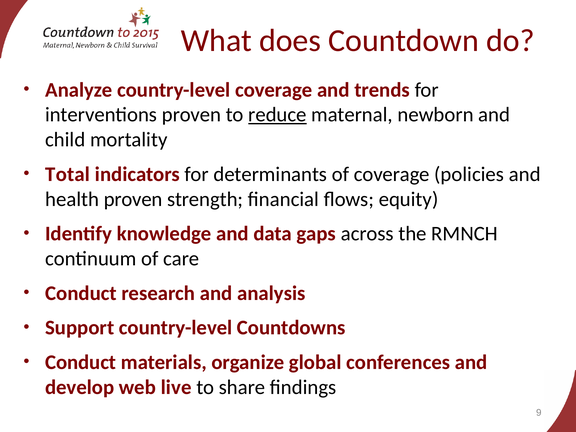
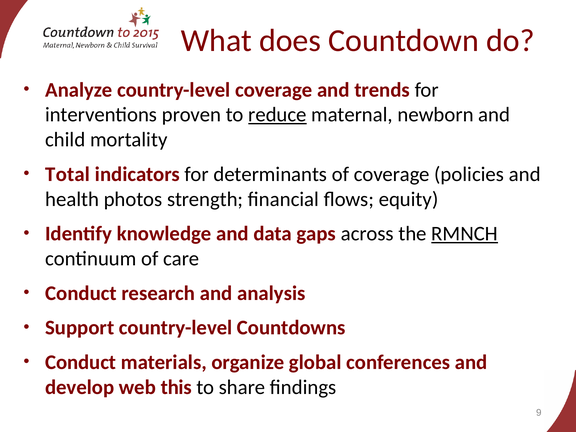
health proven: proven -> photos
RMNCH underline: none -> present
live: live -> this
